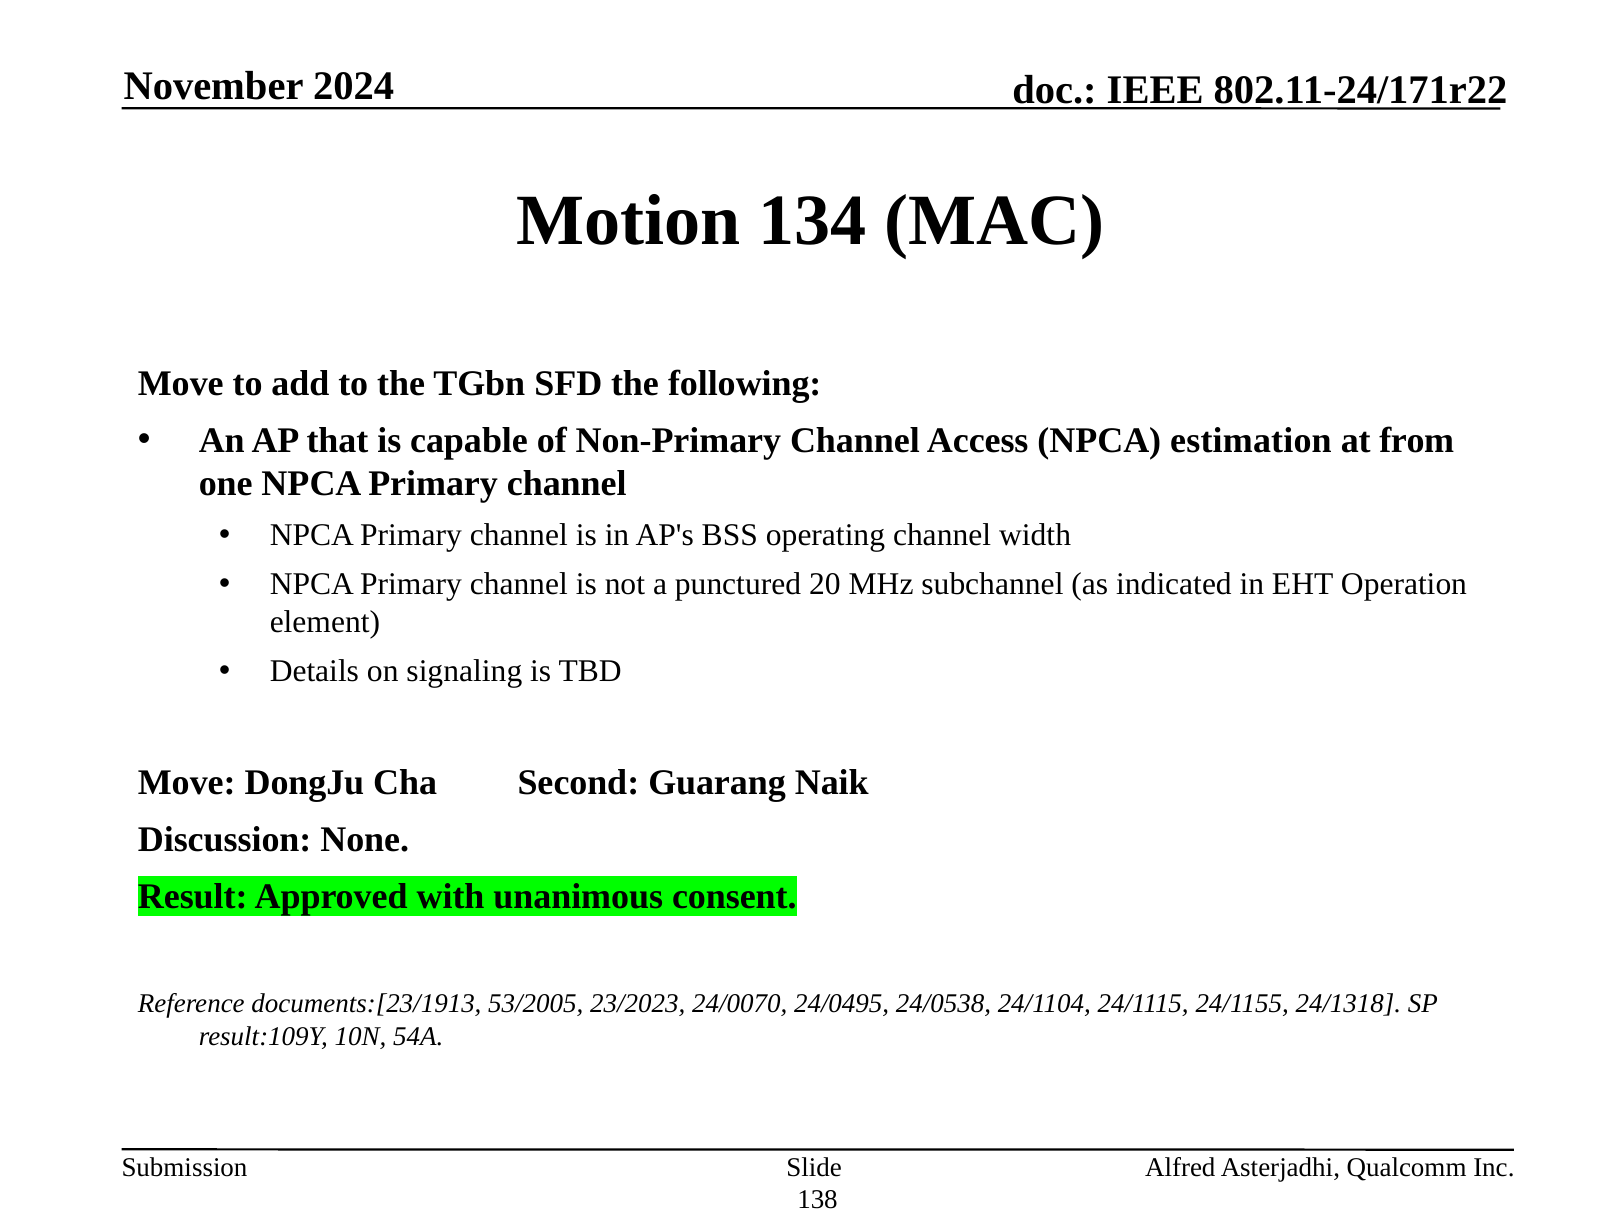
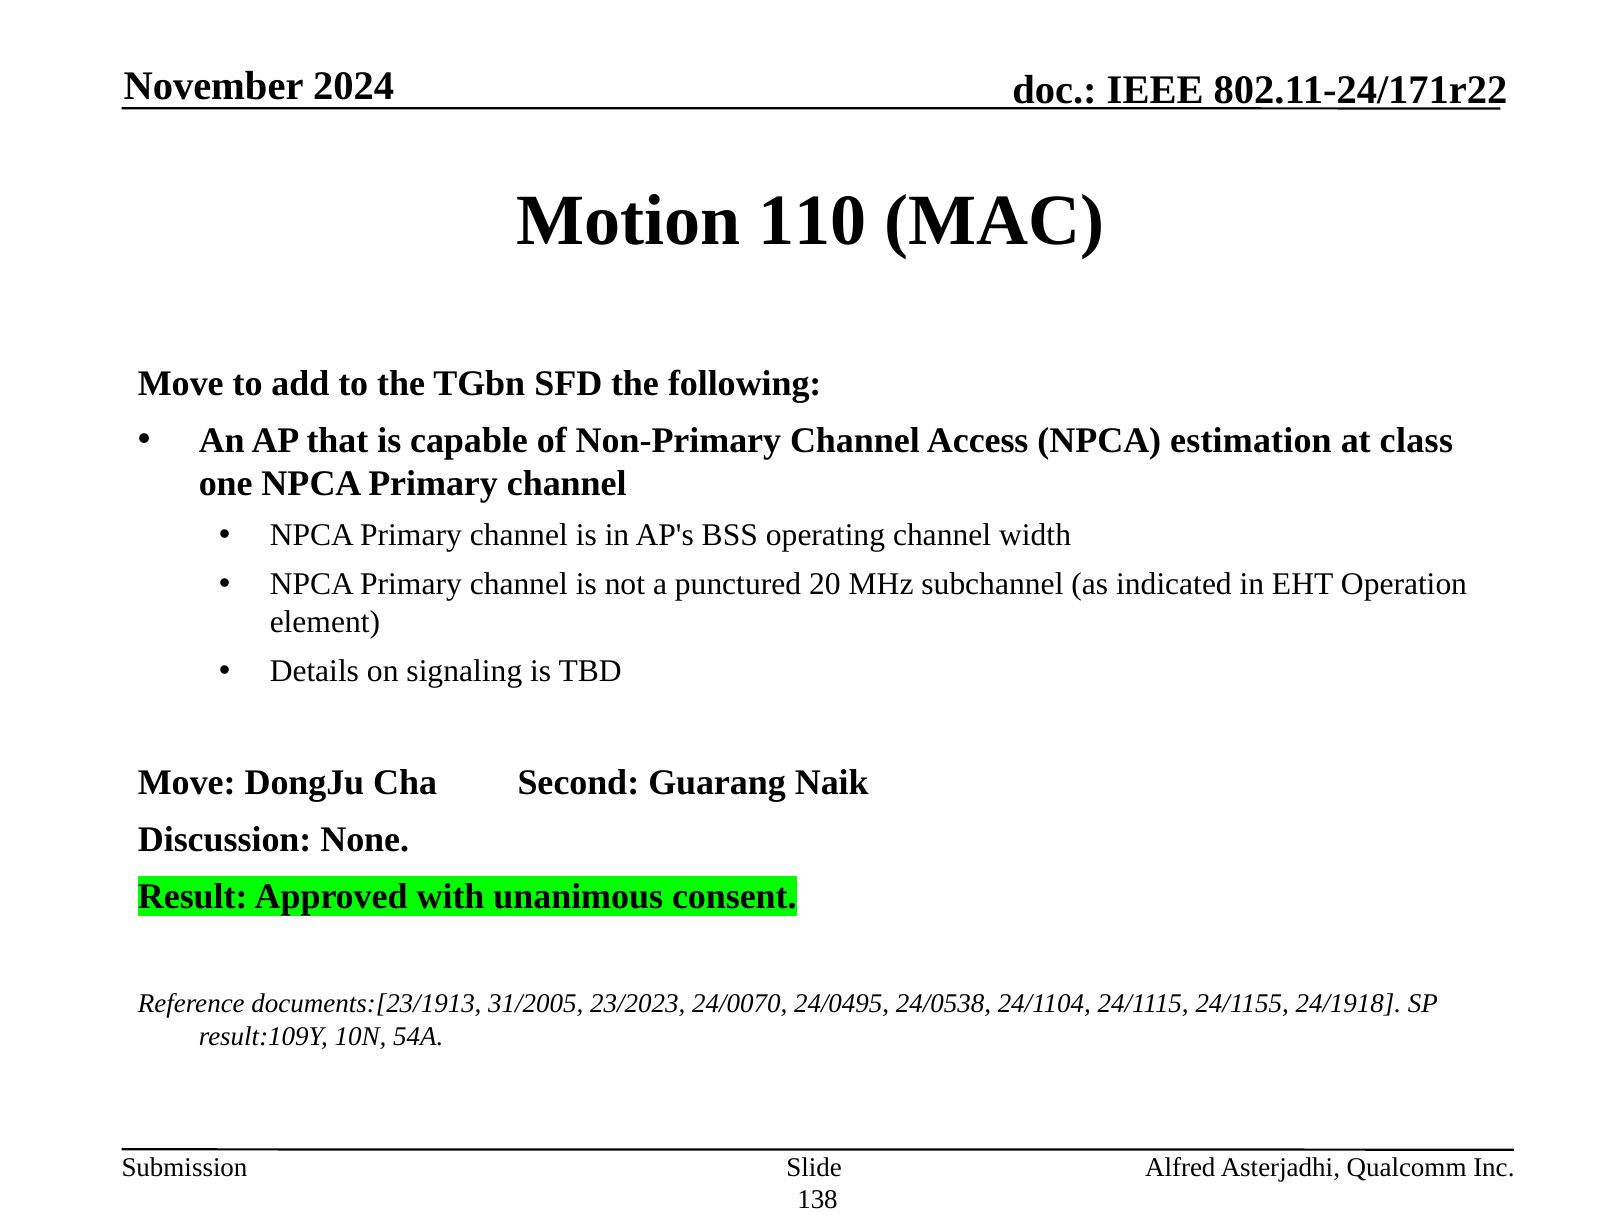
134: 134 -> 110
from: from -> class
53/2005: 53/2005 -> 31/2005
24/1318: 24/1318 -> 24/1918
